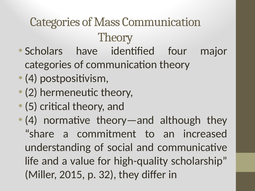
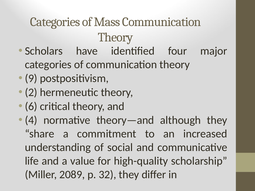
4 at (31, 79): 4 -> 9
5: 5 -> 6
2015: 2015 -> 2089
